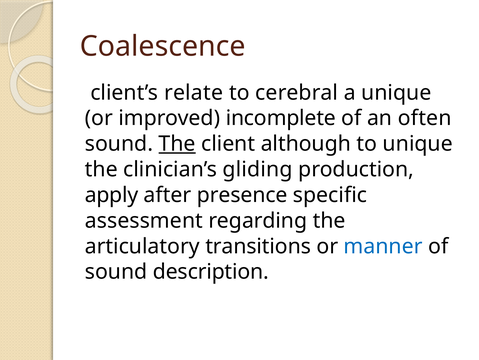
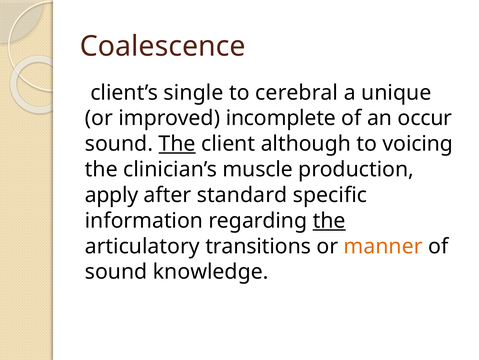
relate: relate -> single
often: often -> occur
to unique: unique -> voicing
gliding: gliding -> muscle
presence: presence -> standard
assessment: assessment -> information
the at (329, 220) underline: none -> present
manner colour: blue -> orange
description: description -> knowledge
